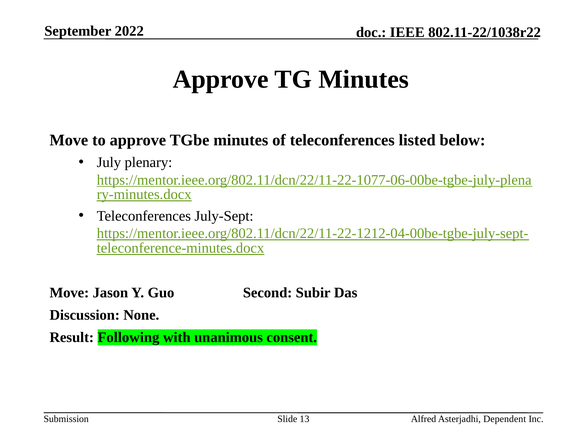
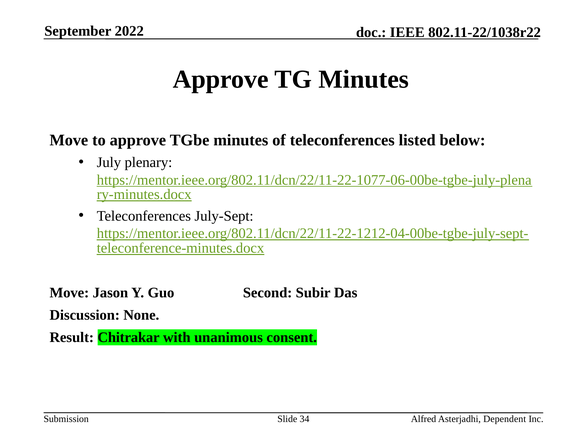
Following: Following -> Chitrakar
13: 13 -> 34
